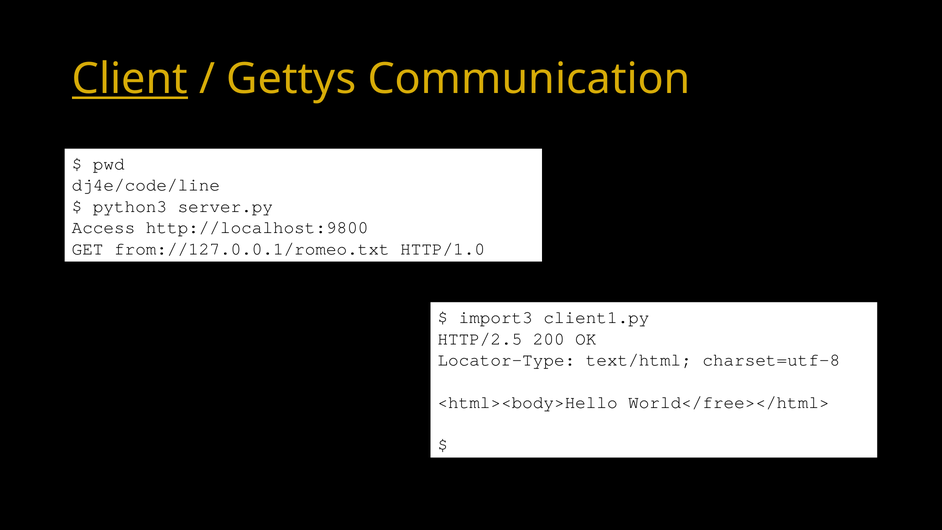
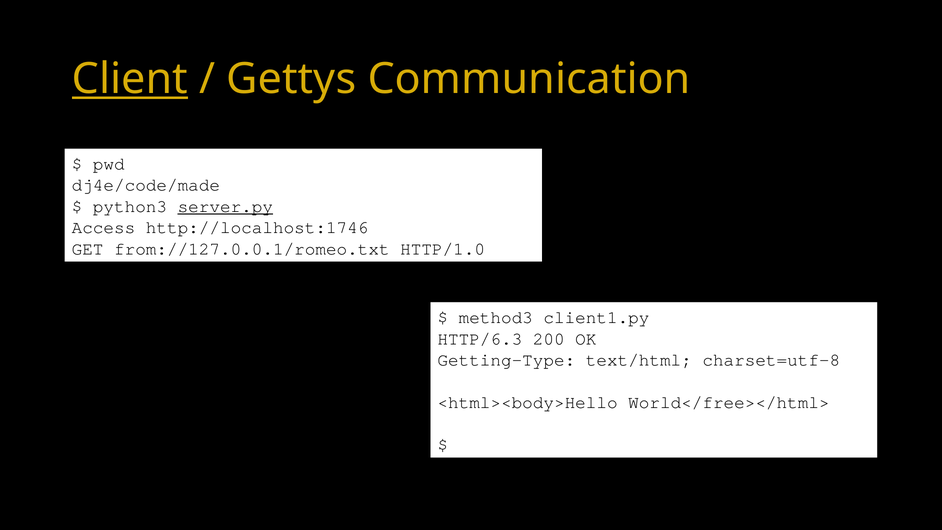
dj4e/code/line: dj4e/code/line -> dj4e/code/made
server.py underline: none -> present
http://localhost:9800: http://localhost:9800 -> http://localhost:1746
import3: import3 -> method3
HTTP/2.5: HTTP/2.5 -> HTTP/6.3
Locator-Type: Locator-Type -> Getting-Type
